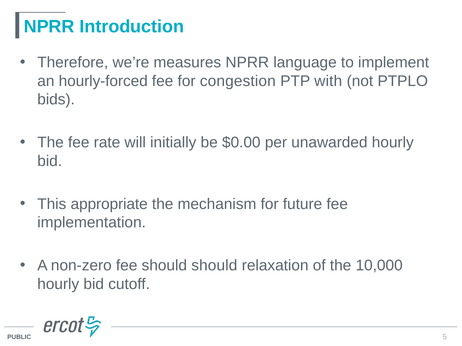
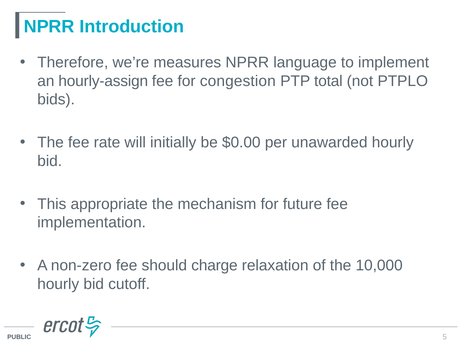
hourly-forced: hourly-forced -> hourly-assign
with: with -> total
should should: should -> charge
